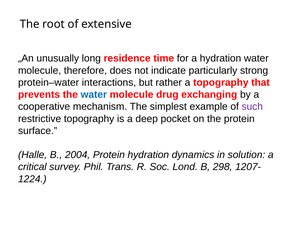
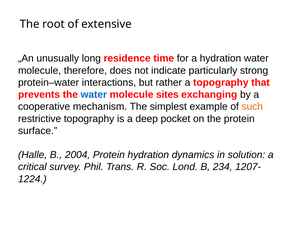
drug: drug -> sites
such colour: purple -> orange
298: 298 -> 234
